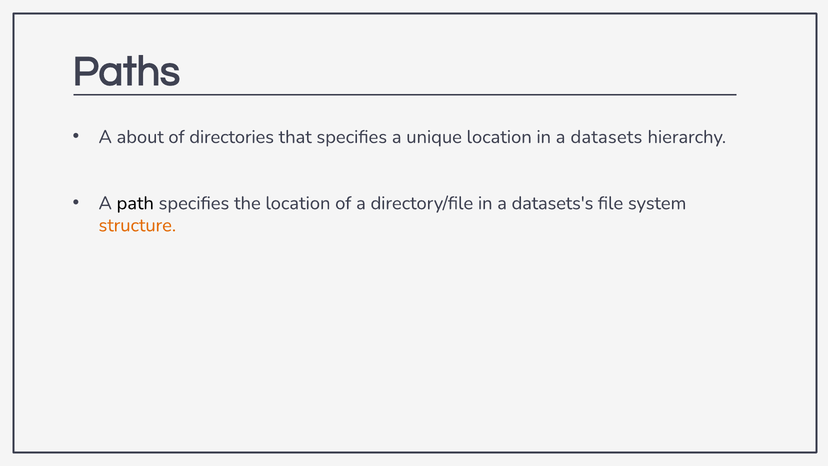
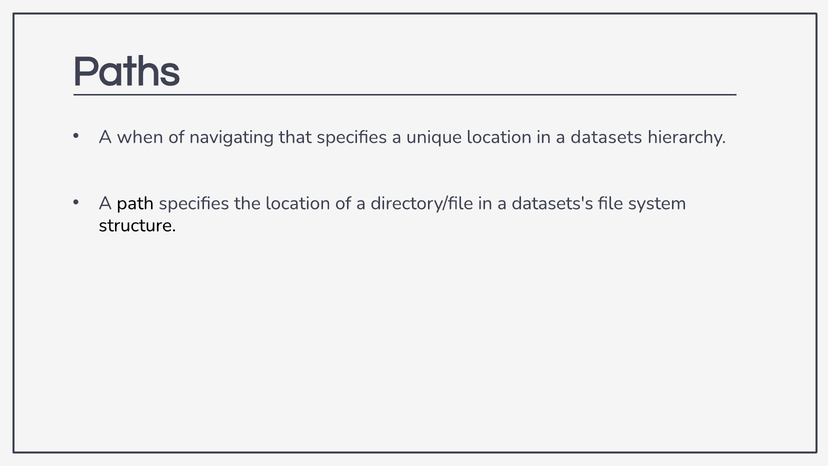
about: about -> when
directories: directories -> navigating
structure colour: orange -> black
